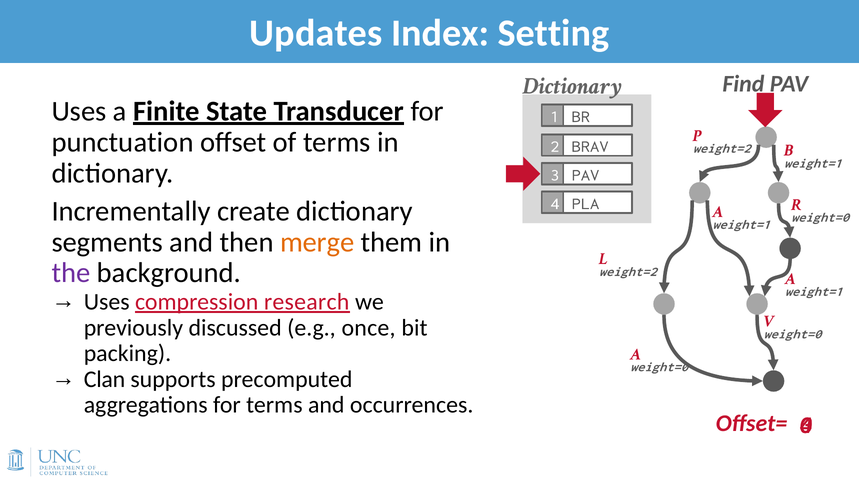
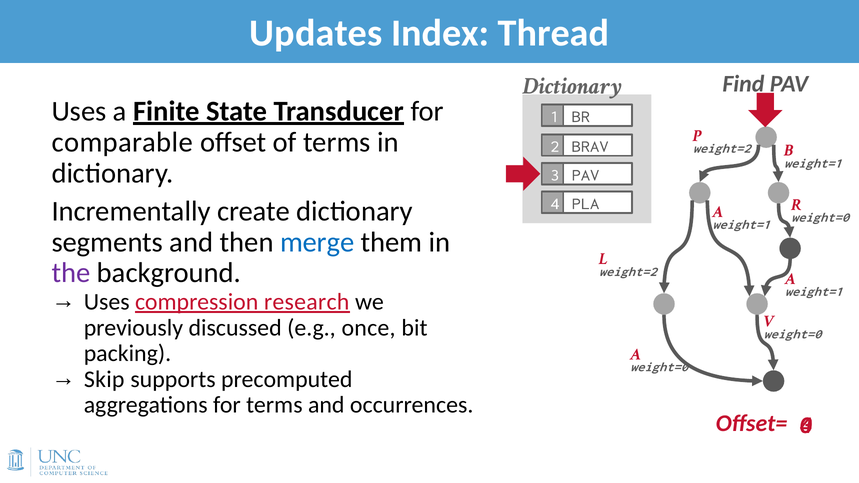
Setting: Setting -> Thread
punctuation: punctuation -> comparable
merge colour: orange -> blue
Clan: Clan -> Skip
